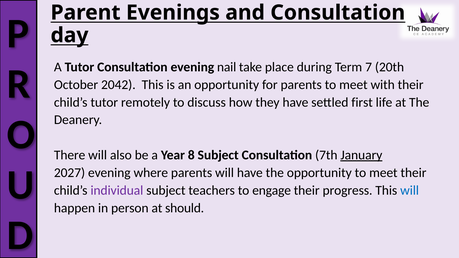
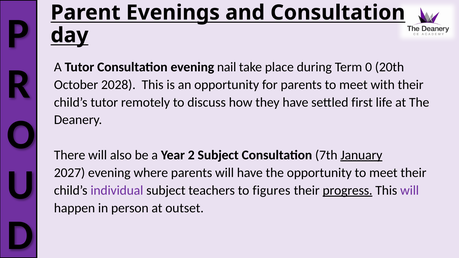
7: 7 -> 0
2042: 2042 -> 2028
8: 8 -> 2
engage: engage -> figures
progress underline: none -> present
will at (410, 191) colour: blue -> purple
should: should -> outset
